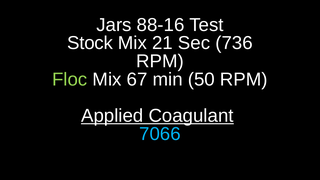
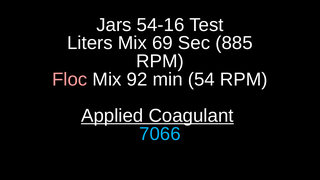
88-16: 88-16 -> 54-16
Stock: Stock -> Liters
21: 21 -> 69
736: 736 -> 885
Floc colour: light green -> pink
67: 67 -> 92
50: 50 -> 54
